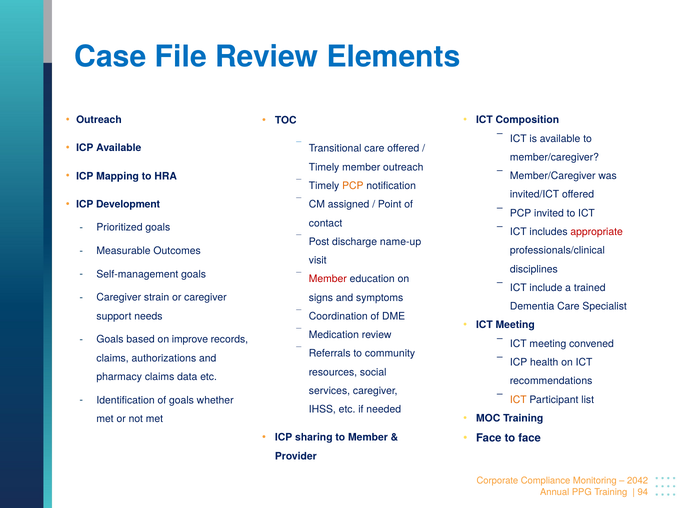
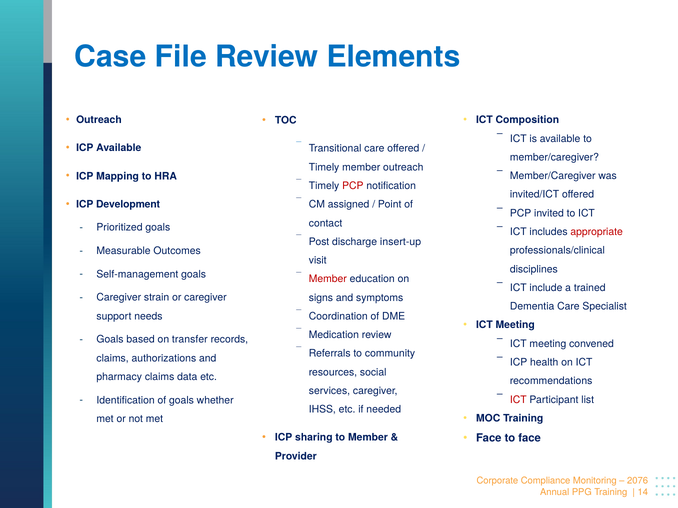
PCP at (353, 186) colour: orange -> red
name-up: name-up -> insert-up
improve: improve -> transfer
ICT at (518, 400) colour: orange -> red
2042: 2042 -> 2076
94: 94 -> 14
